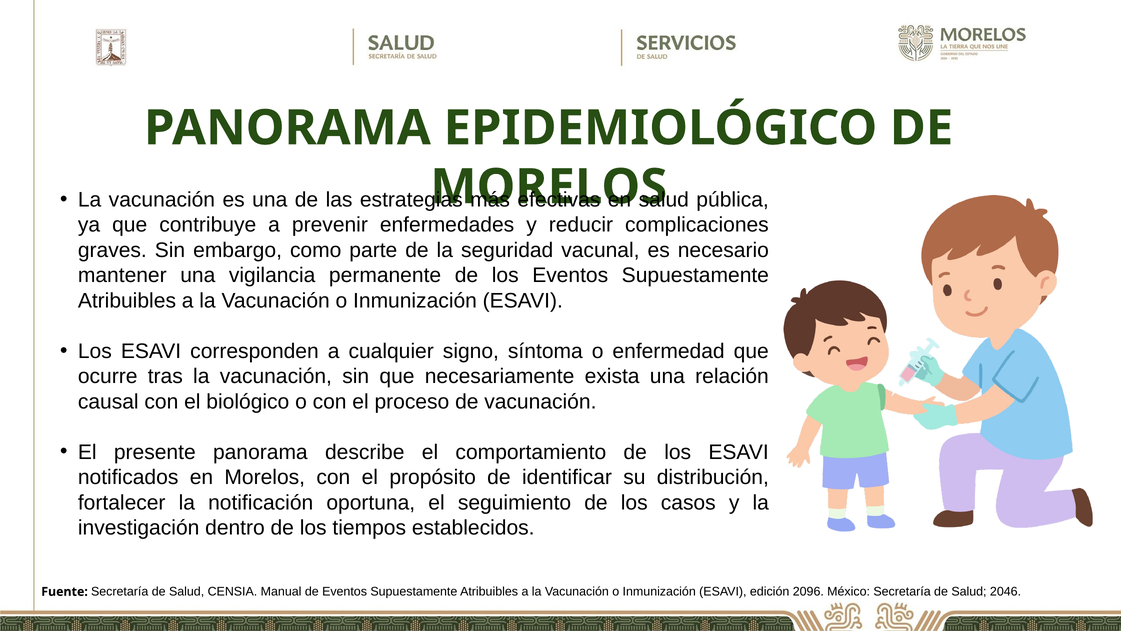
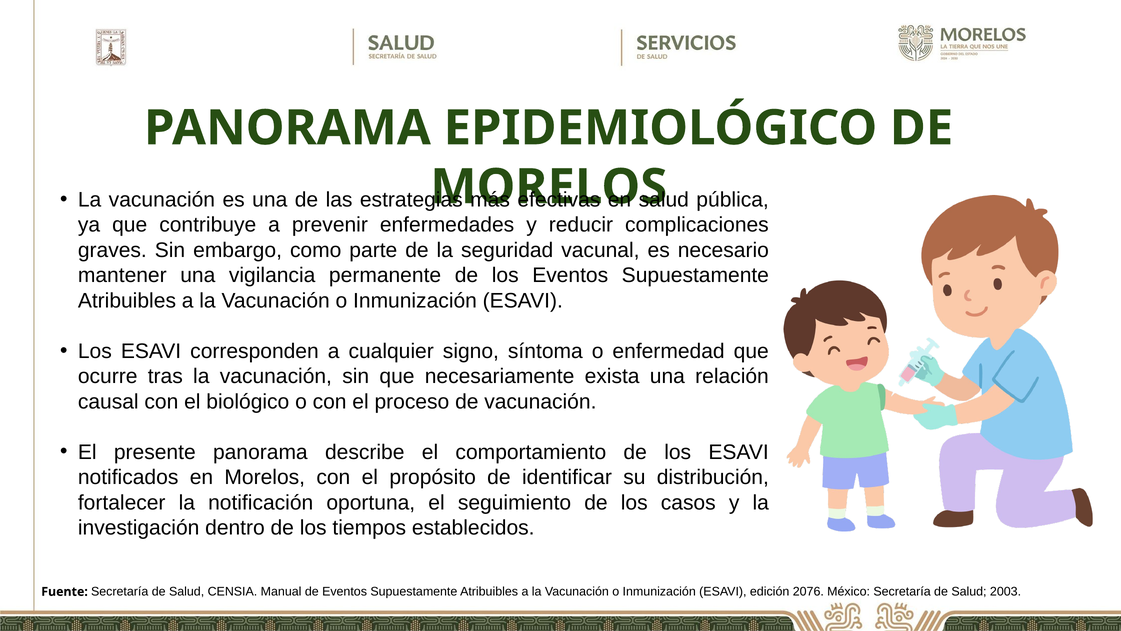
2096: 2096 -> 2076
2046: 2046 -> 2003
